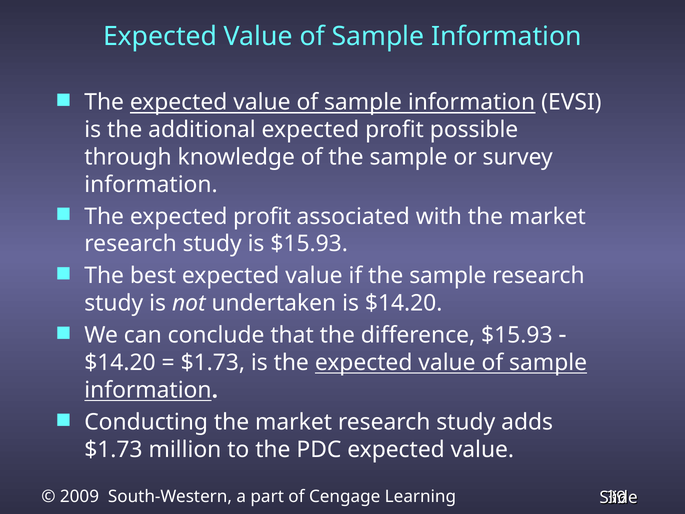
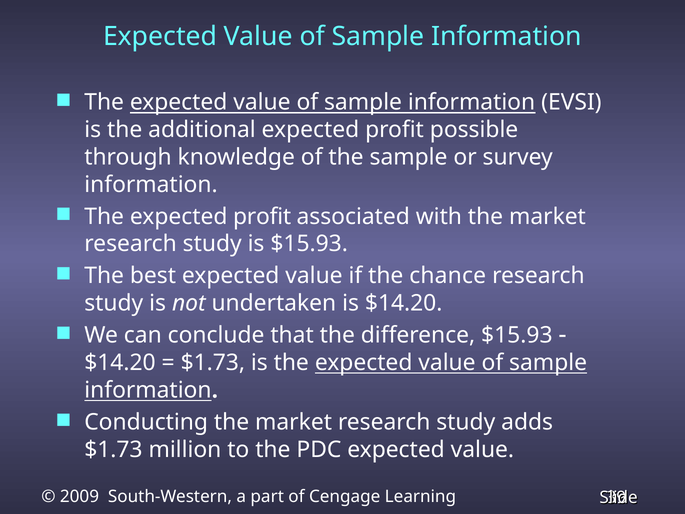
if the sample: sample -> chance
